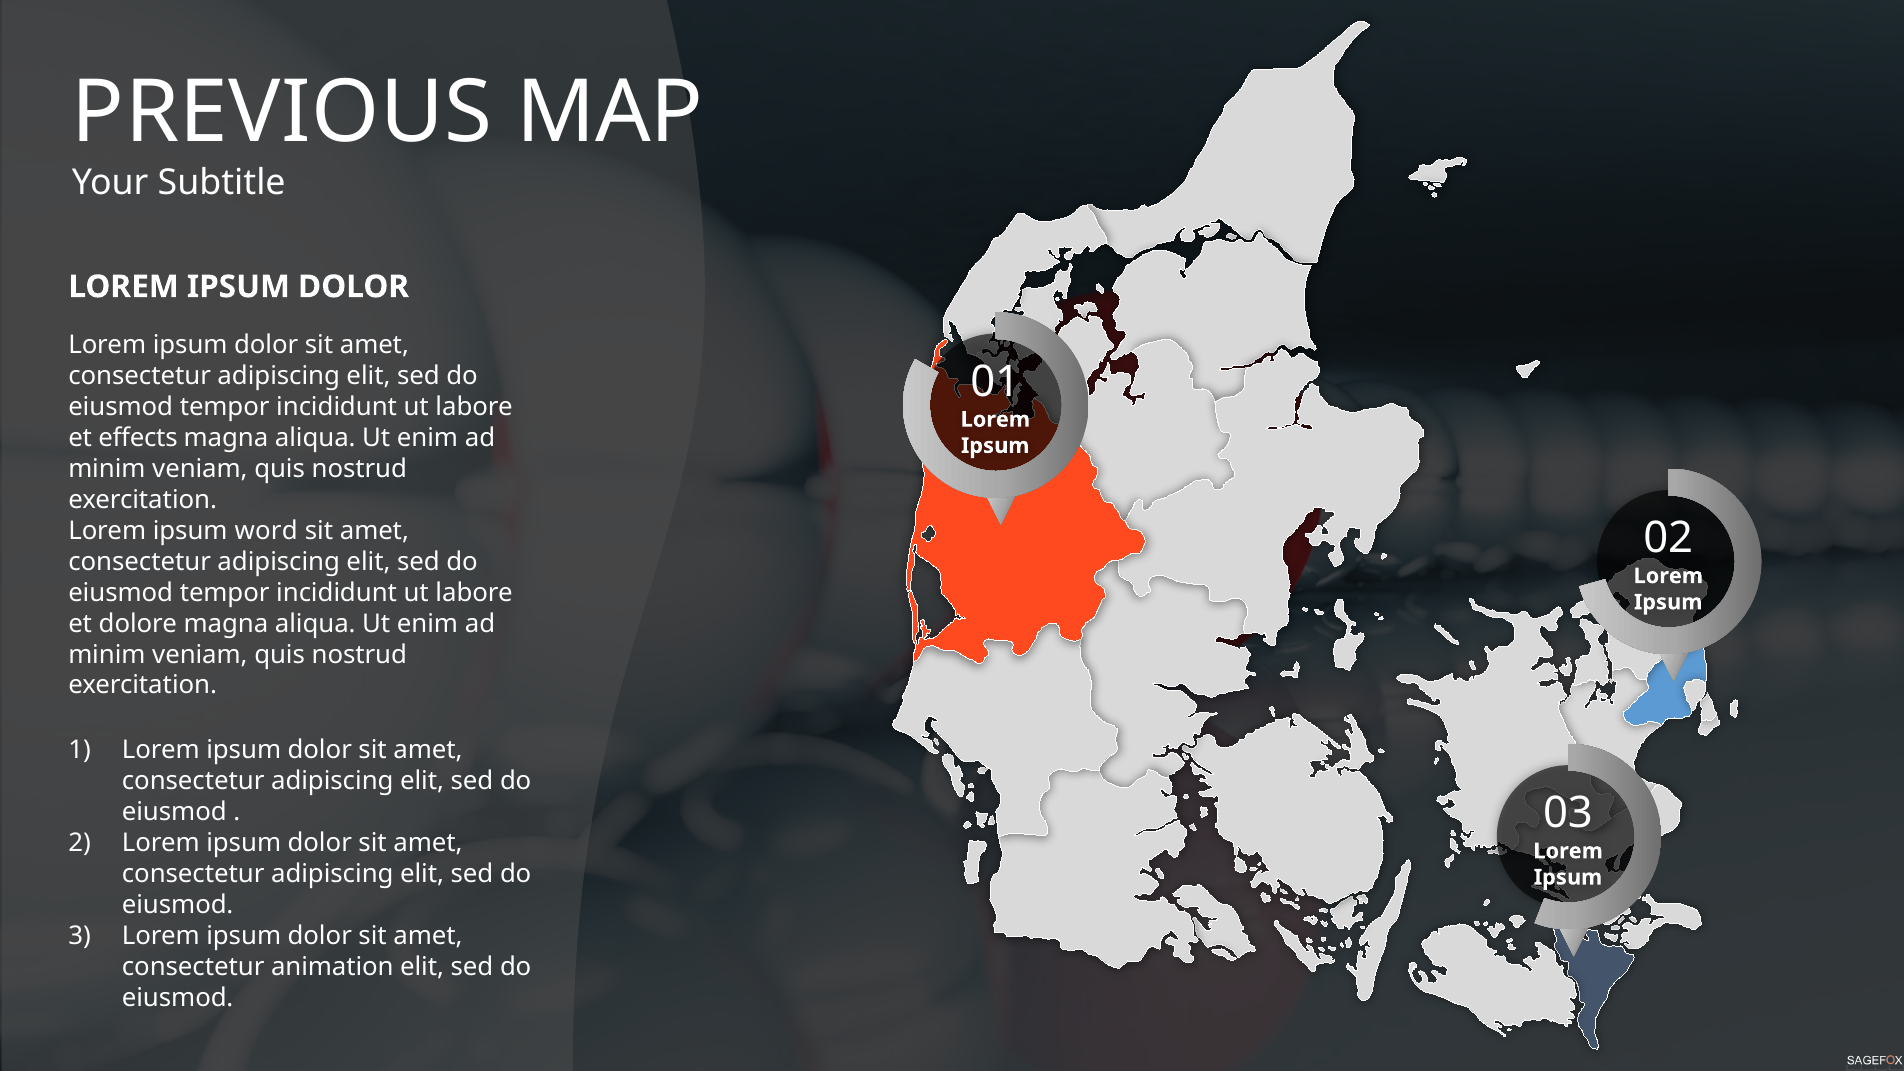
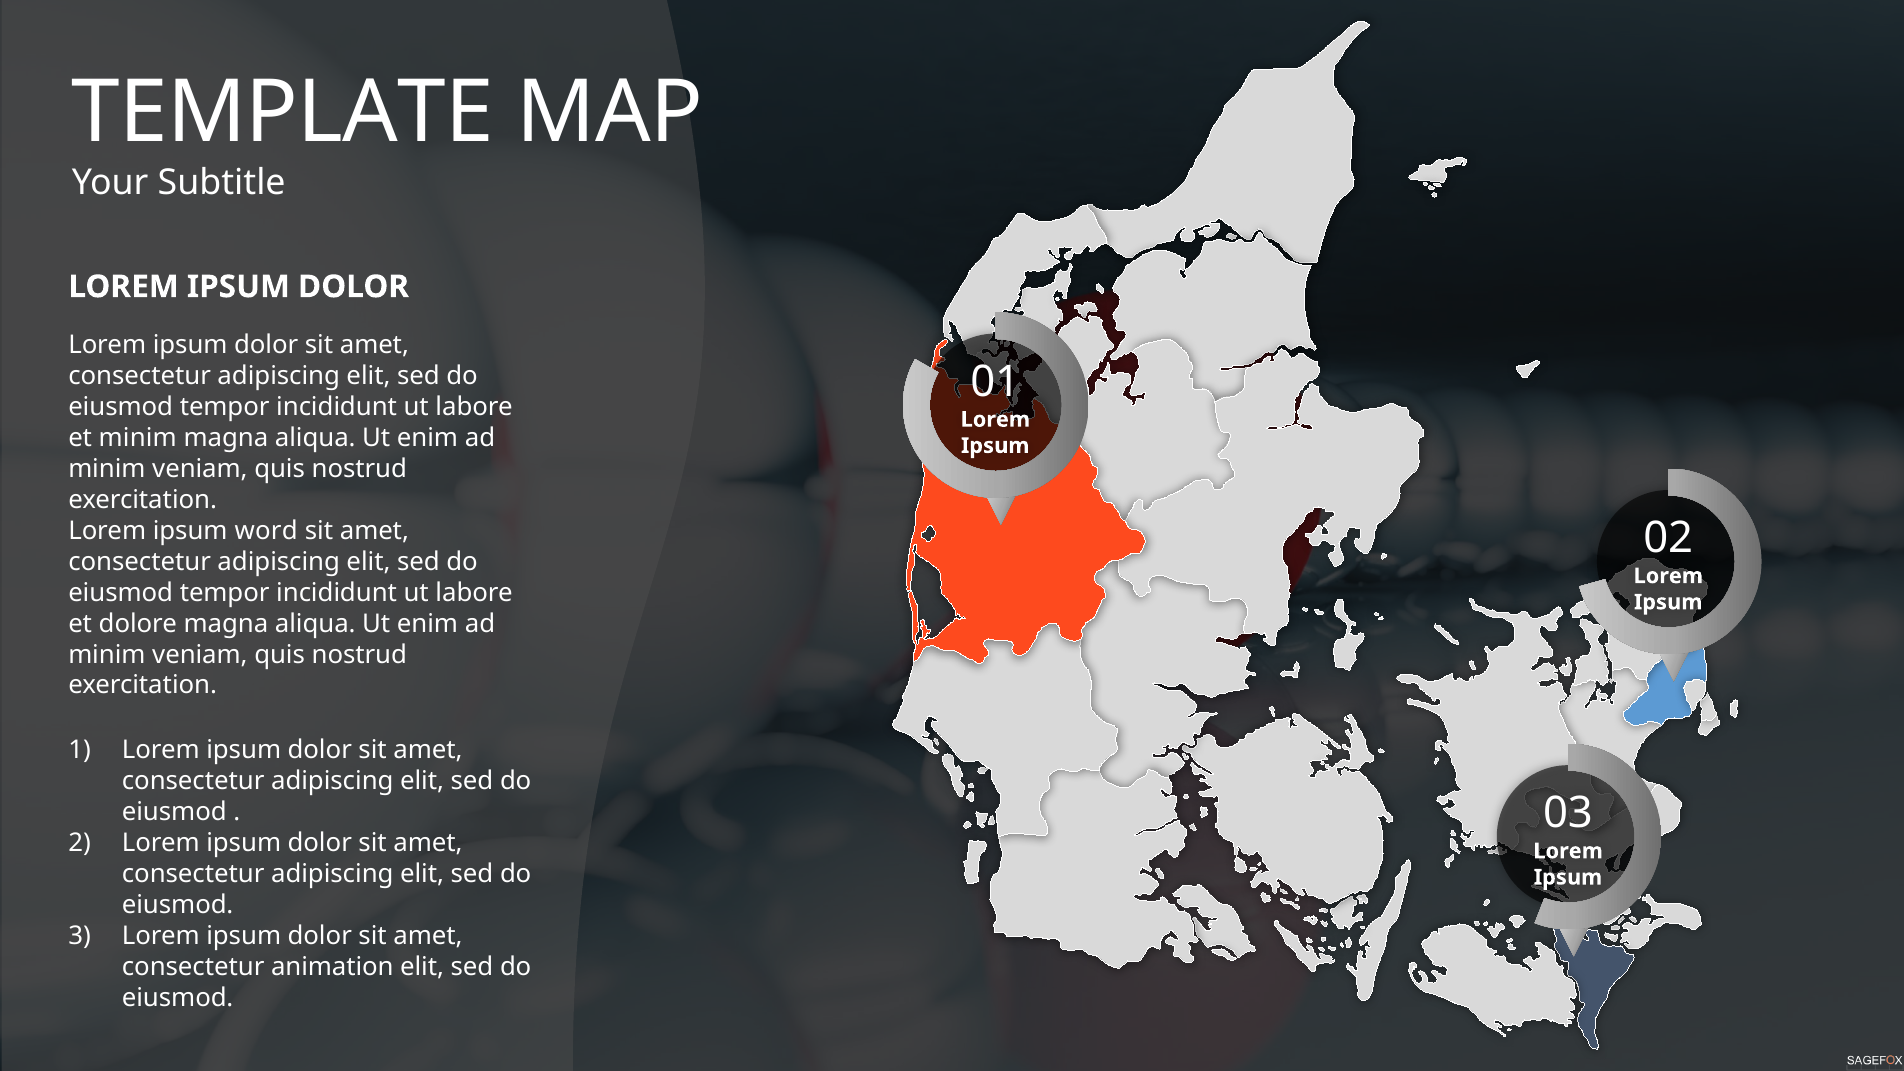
PREVIOUS: PREVIOUS -> TEMPLATE
et effects: effects -> minim
